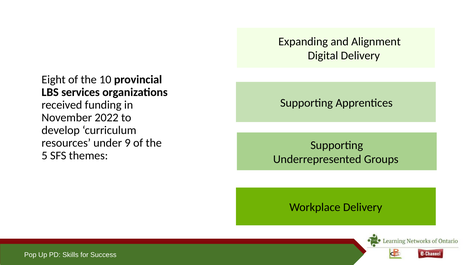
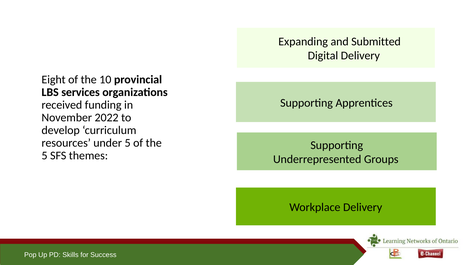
Alignment: Alignment -> Submitted
under 9: 9 -> 5
